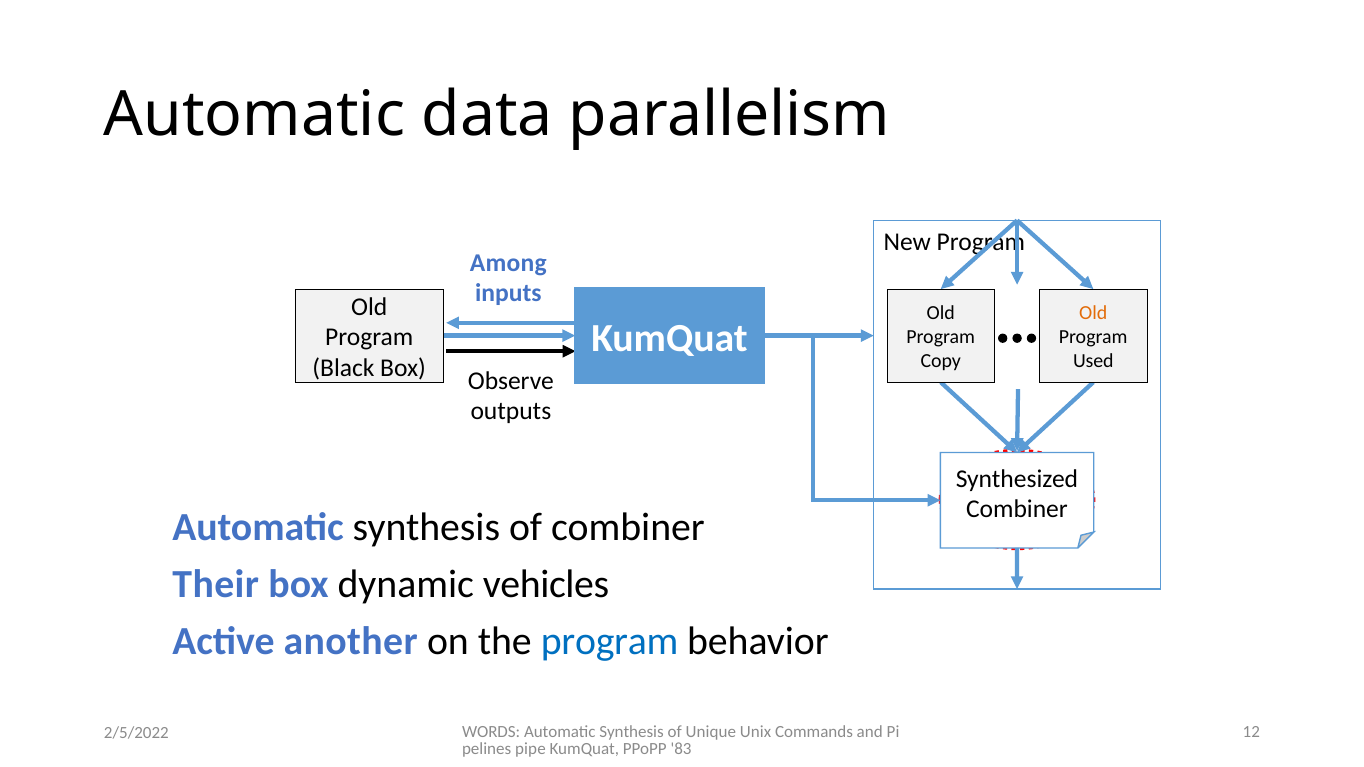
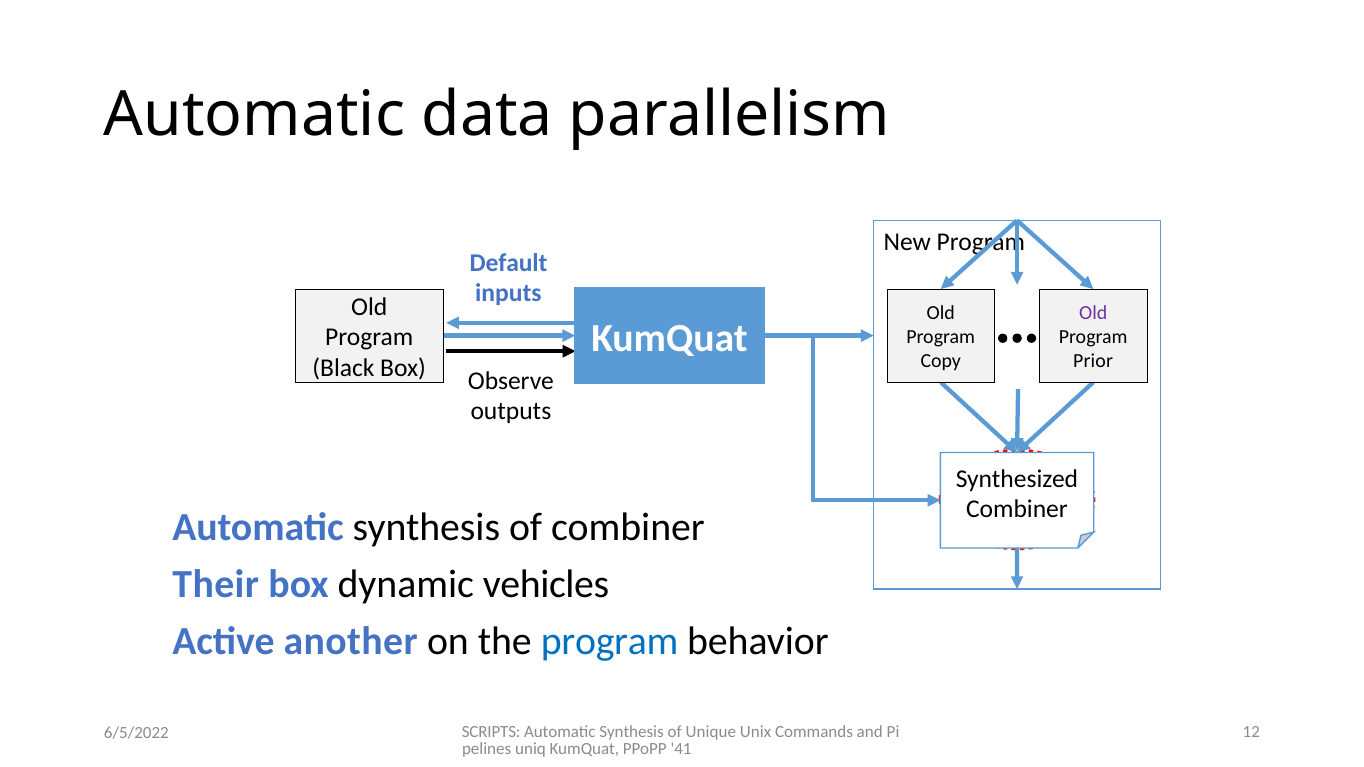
Among: Among -> Default
Old at (1093, 313) colour: orange -> purple
Used: Used -> Prior
WORDS: WORDS -> SCRIPTS
2/5/2022: 2/5/2022 -> 6/5/2022
pipe: pipe -> uniq
83: 83 -> 41
